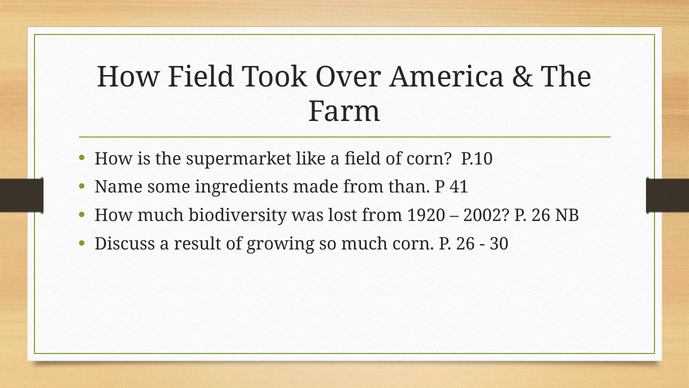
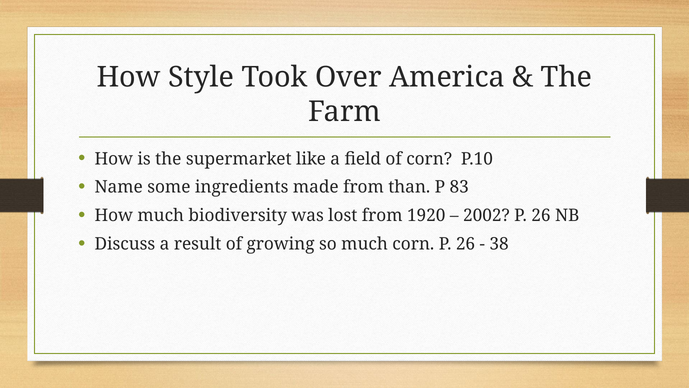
How Field: Field -> Style
41: 41 -> 83
30: 30 -> 38
